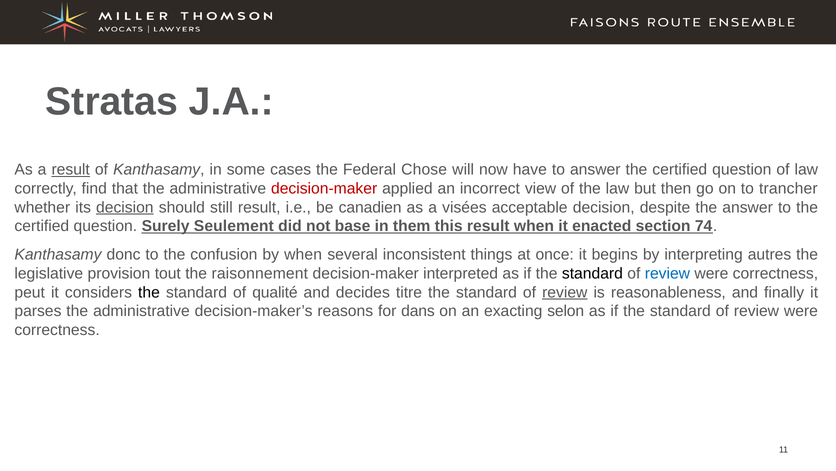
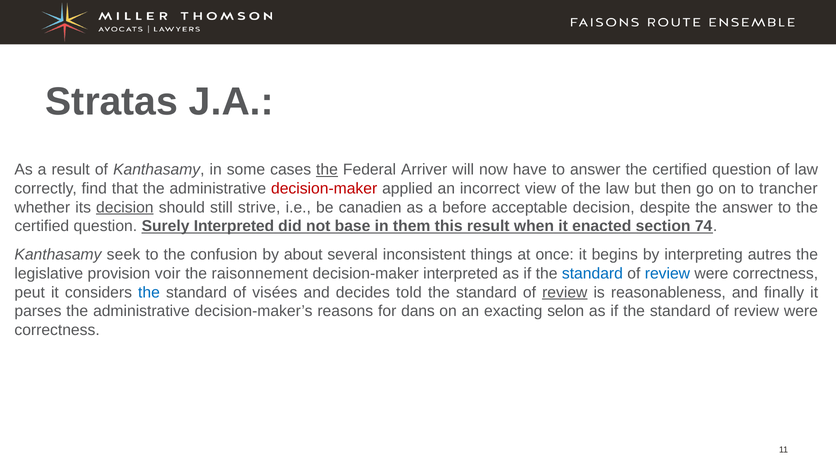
result at (71, 169) underline: present -> none
the at (327, 169) underline: none -> present
Chose: Chose -> Arriver
still result: result -> strive
visées: visées -> before
Surely Seulement: Seulement -> Interpreted
donc: donc -> seek
by when: when -> about
tout: tout -> voir
standard at (592, 273) colour: black -> blue
the at (149, 292) colour: black -> blue
qualité: qualité -> visées
titre: titre -> told
